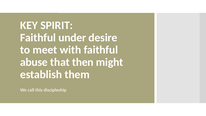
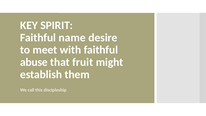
under: under -> name
then: then -> fruit
